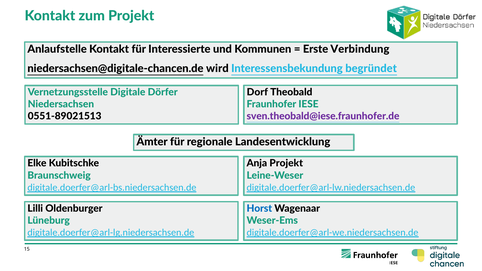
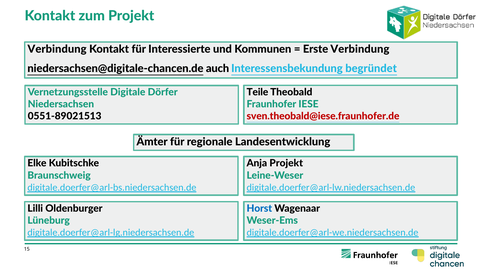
Anlaufstelle at (57, 49): Anlaufstelle -> Verbindung
wird: wird -> auch
Dorf: Dorf -> Teile
sven.theobald@iese.fraunhofer.de colour: purple -> red
